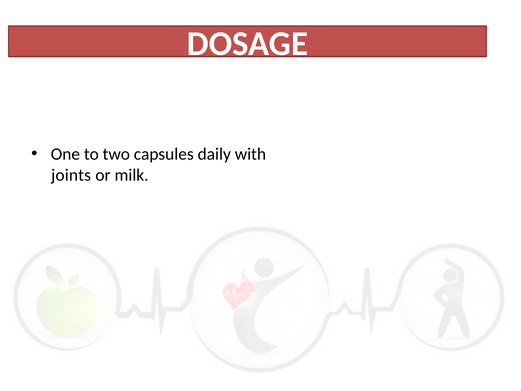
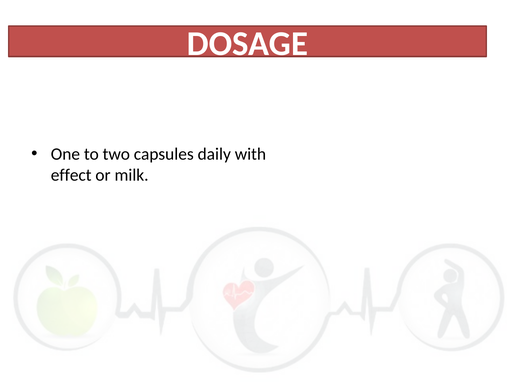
joints: joints -> effect
